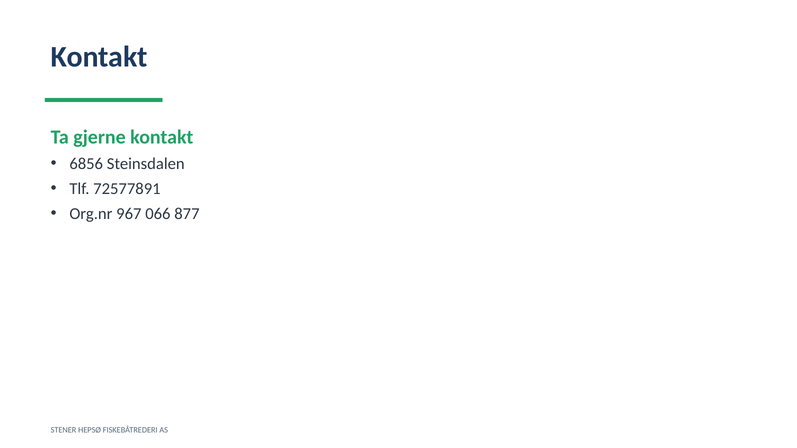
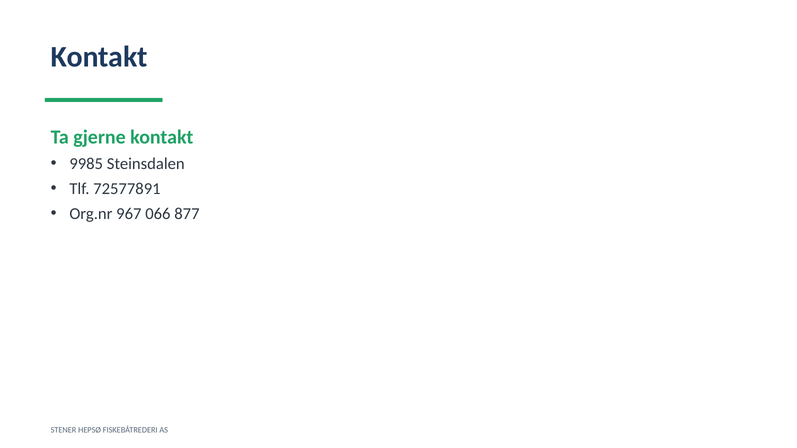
6856: 6856 -> 9985
